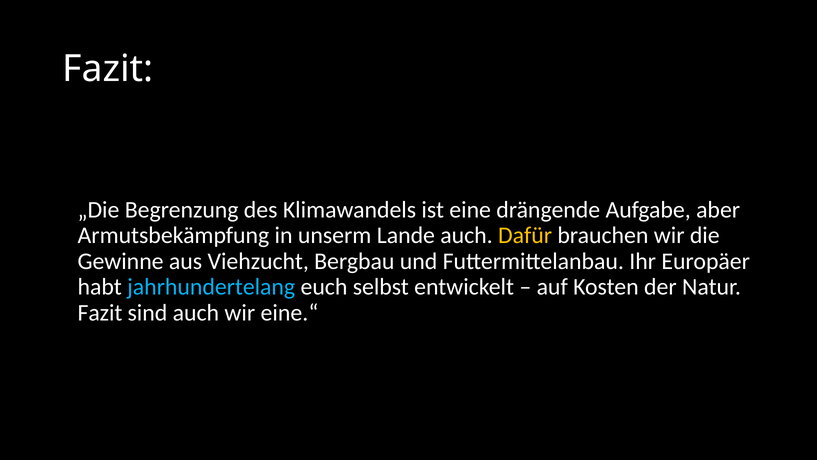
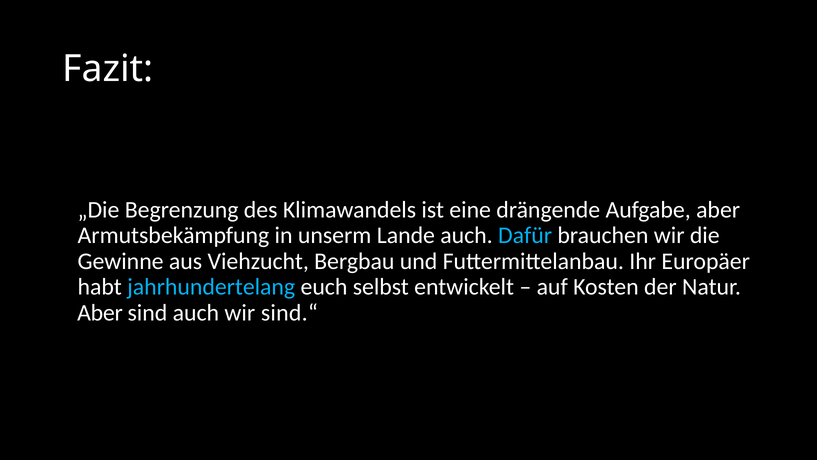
Dafür colour: yellow -> light blue
Fazit at (100, 312): Fazit -> Aber
eine.“: eine.“ -> sind.“
